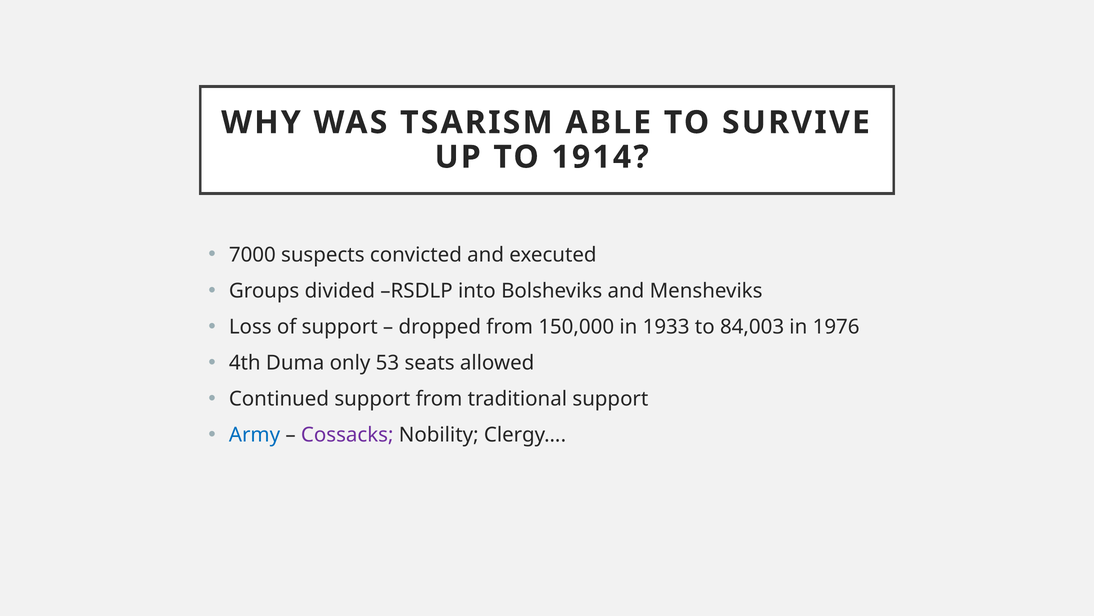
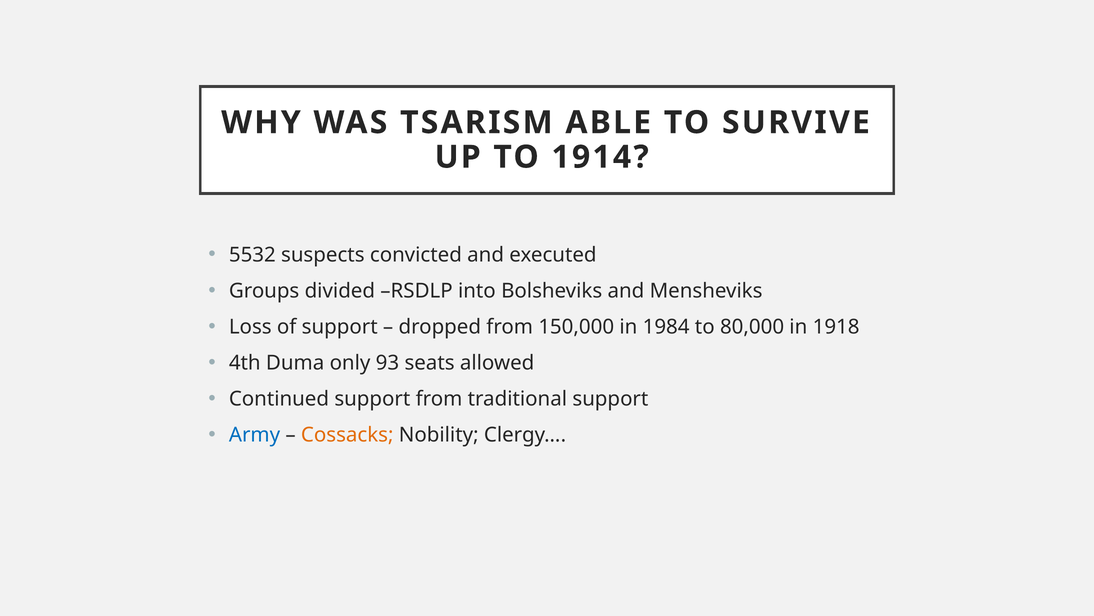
7000: 7000 -> 5532
1933: 1933 -> 1984
84,003: 84,003 -> 80,000
1976: 1976 -> 1918
53: 53 -> 93
Cossacks colour: purple -> orange
